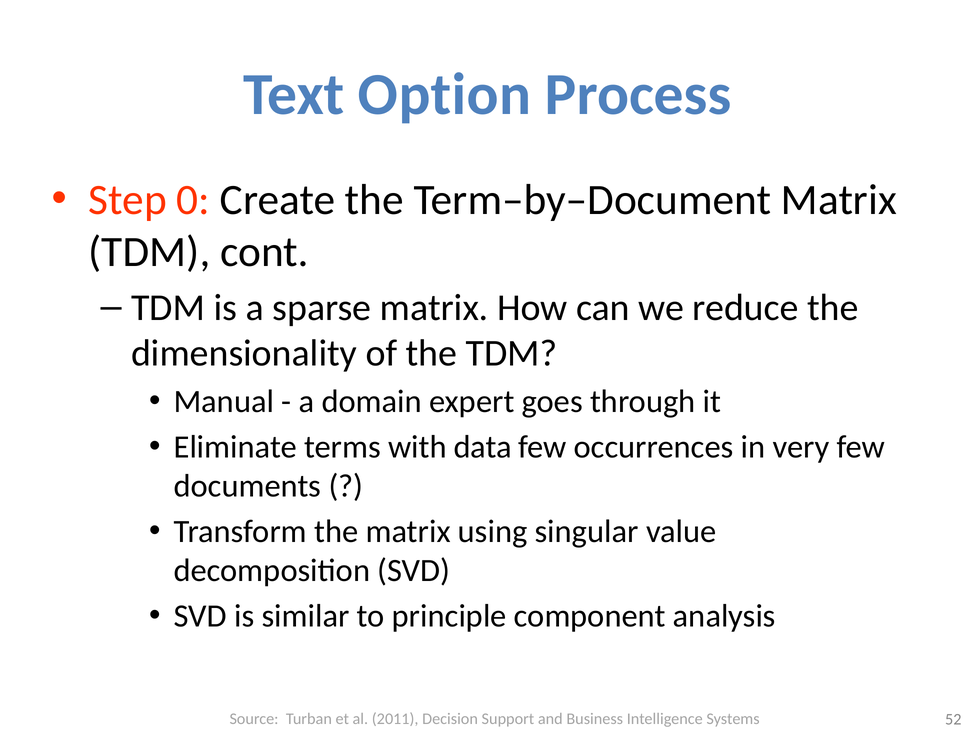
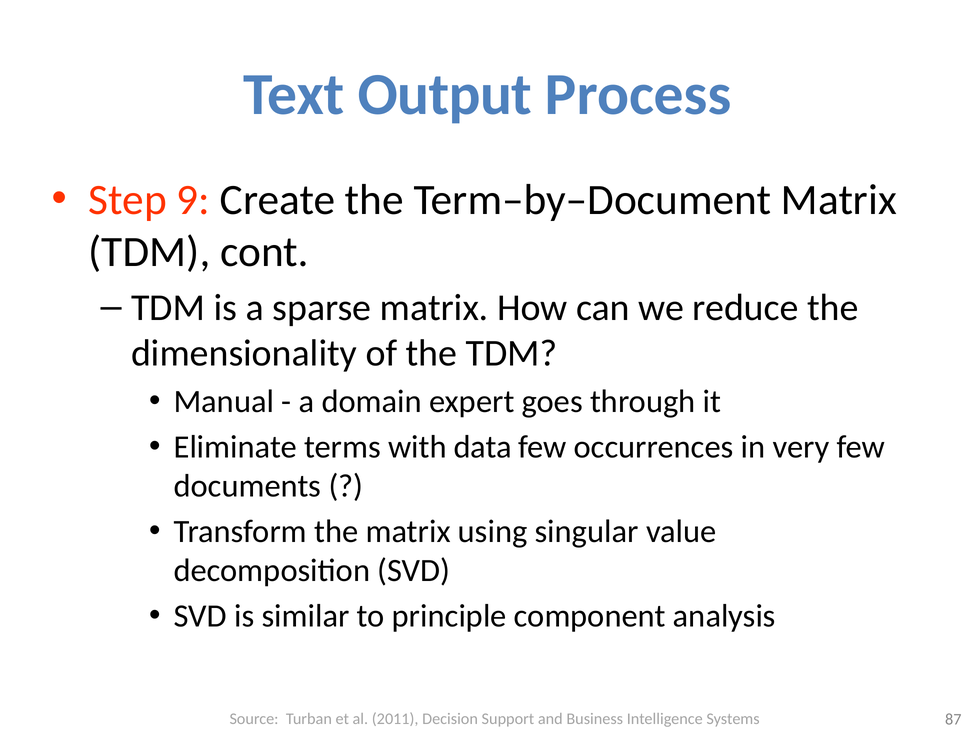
Option: Option -> Output
0: 0 -> 9
52: 52 -> 87
